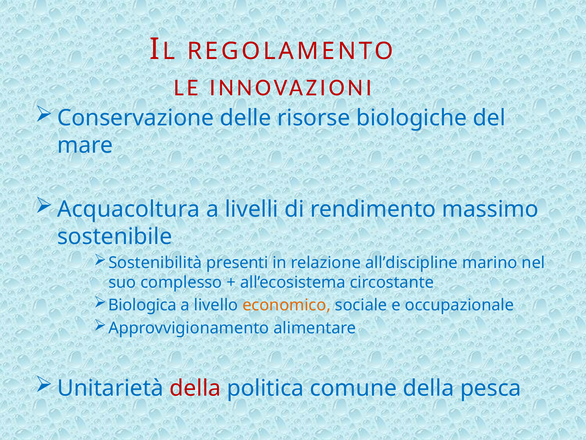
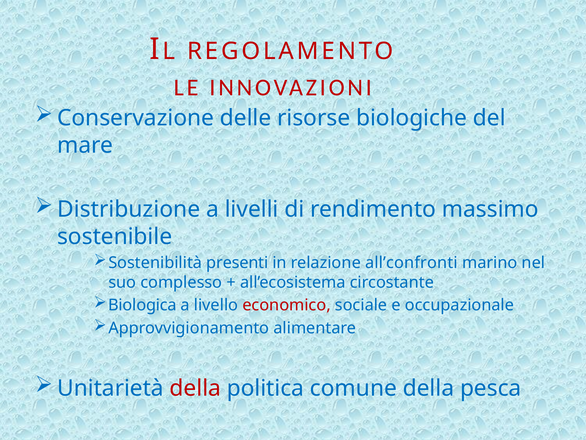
Acquacoltura: Acquacoltura -> Distribuzione
all’discipline: all’discipline -> all’confronti
economico colour: orange -> red
